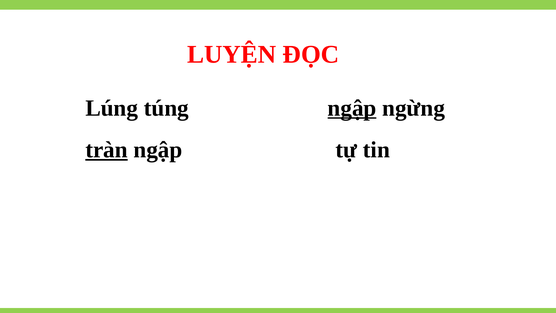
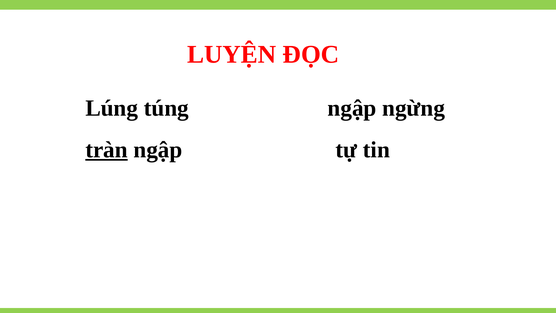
ngập at (352, 108) underline: present -> none
